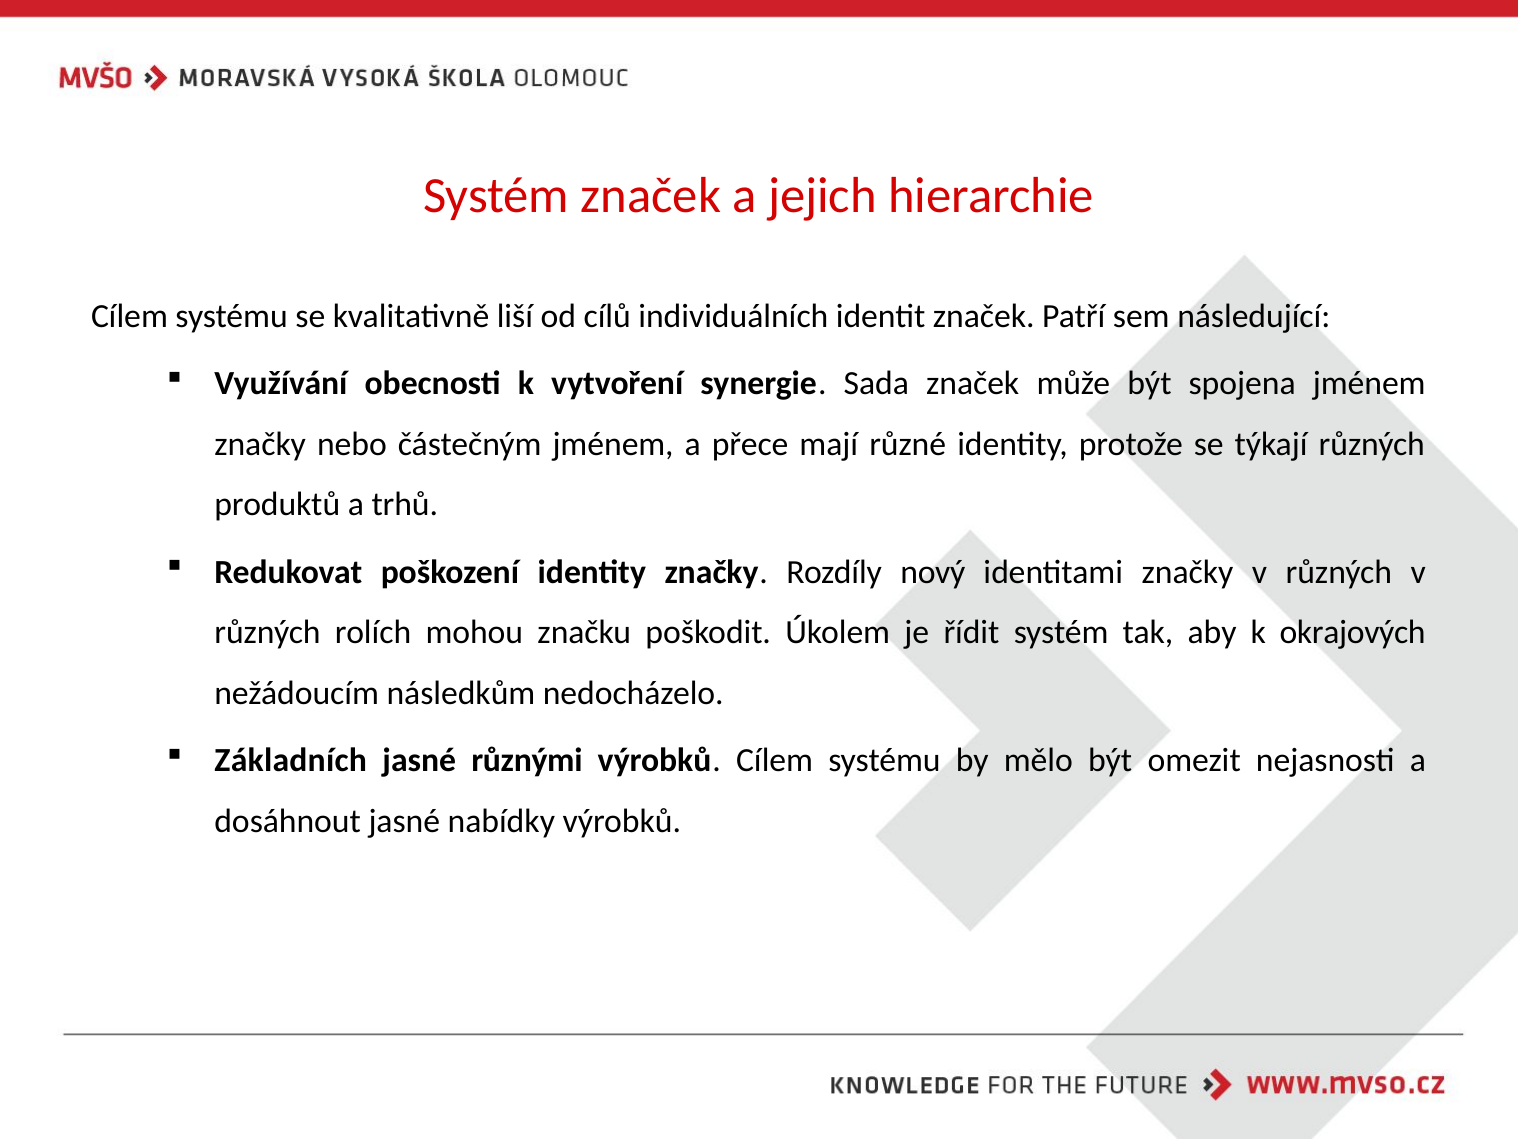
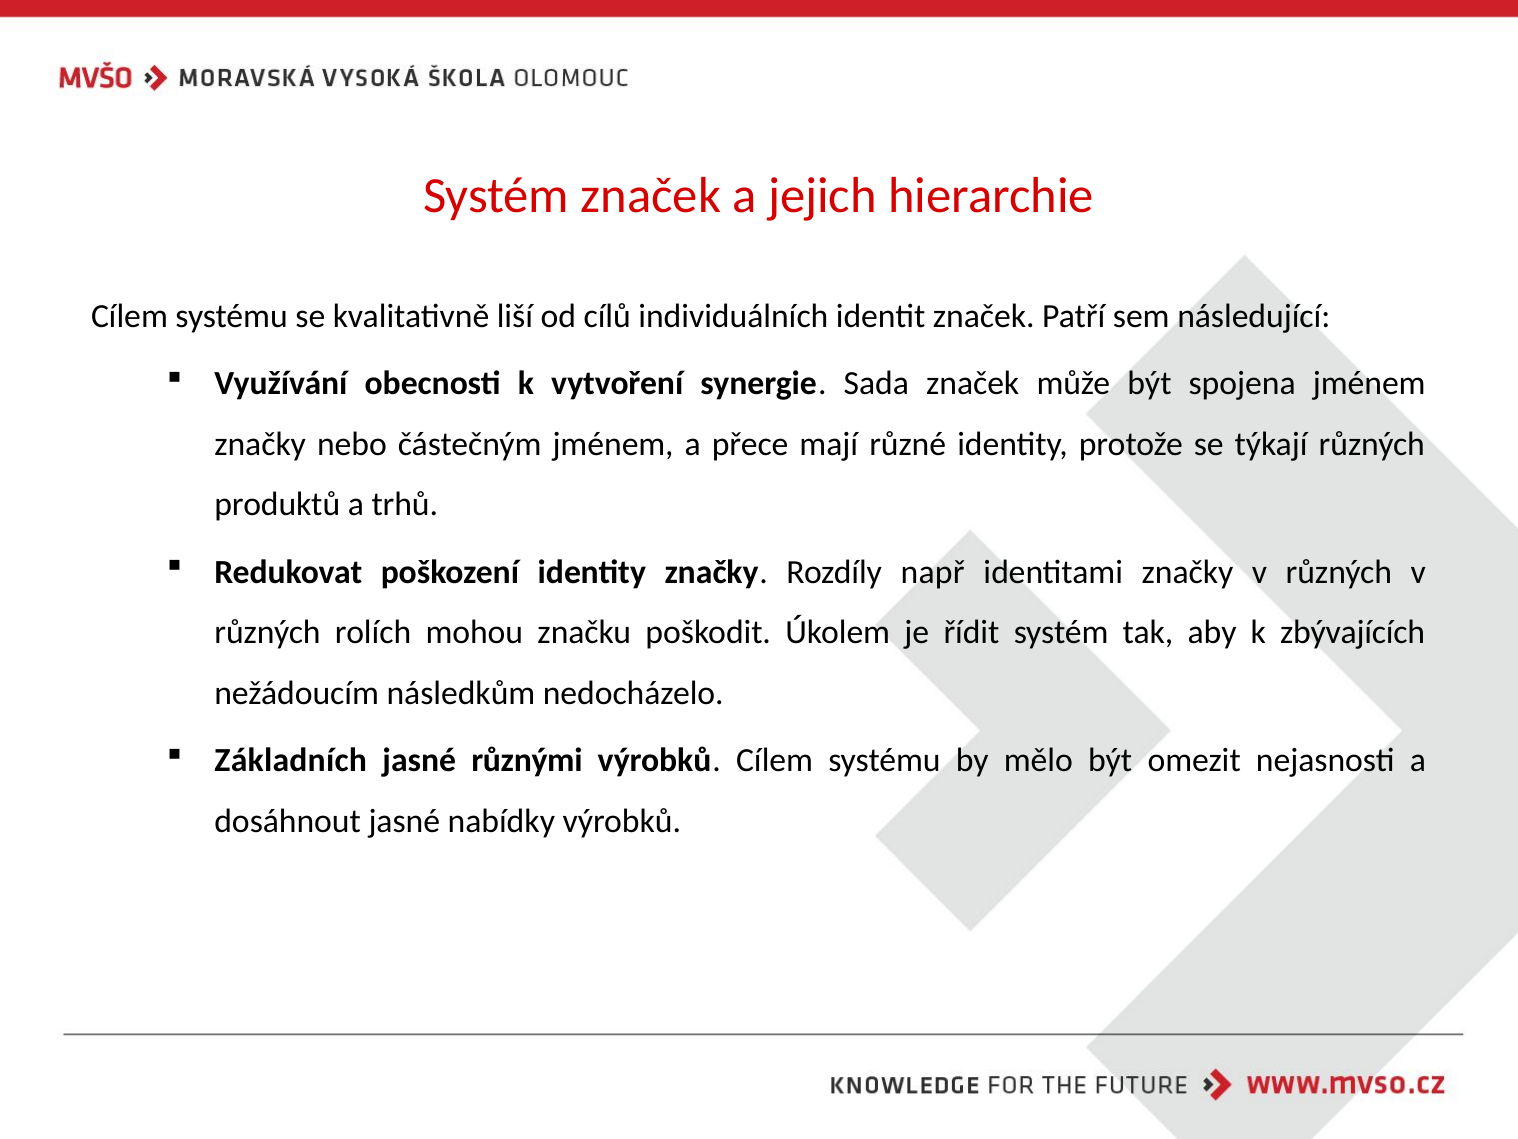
nový: nový -> např
okrajových: okrajových -> zbývajících
